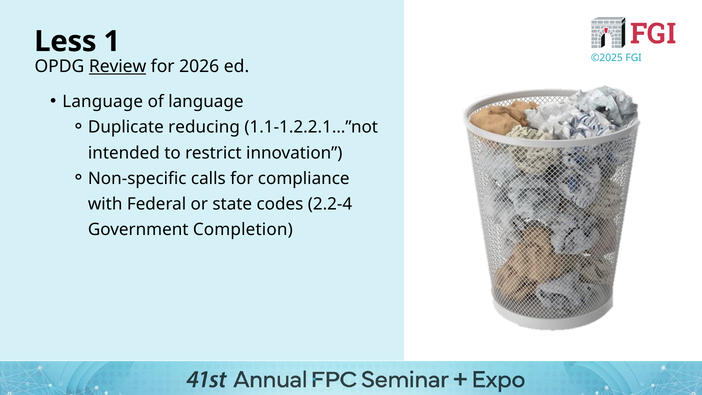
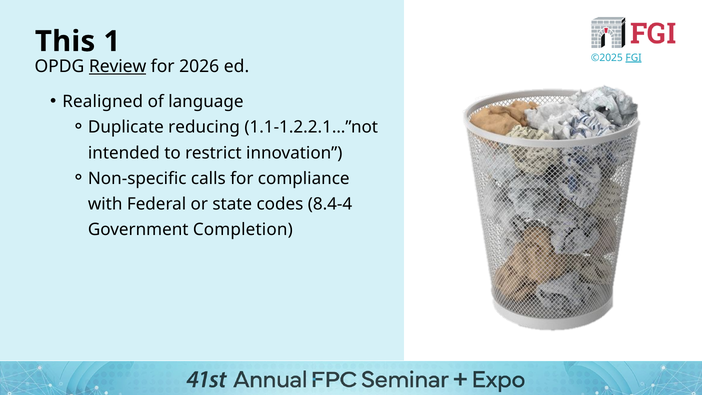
Less: Less -> This
FGI underline: none -> present
Language at (103, 102): Language -> Realigned
2.2-4: 2.2-4 -> 8.4-4
